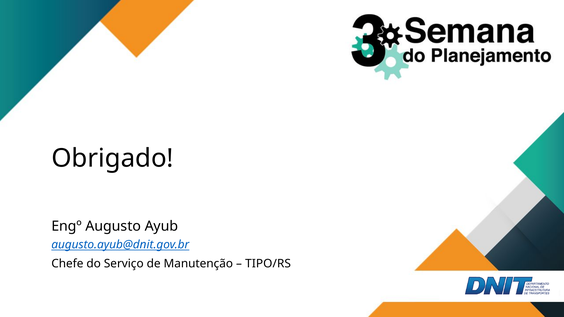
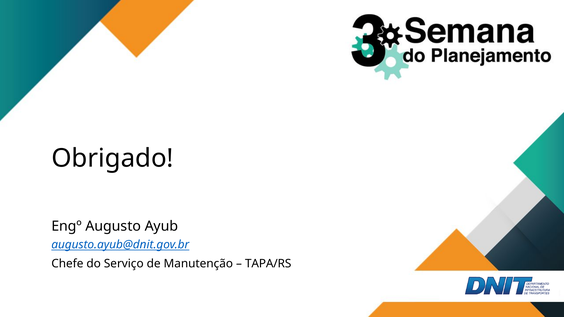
TIPO/RS: TIPO/RS -> TAPA/RS
